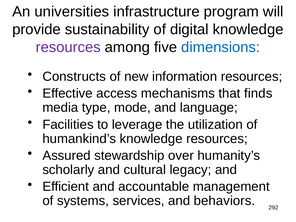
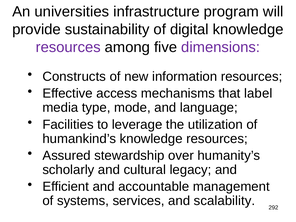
dimensions colour: blue -> purple
finds: finds -> label
behaviors: behaviors -> scalability
